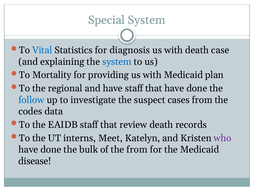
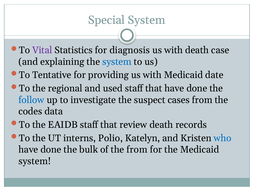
Vital colour: blue -> purple
Mortality: Mortality -> Tentative
plan: plan -> date
and have: have -> used
Meet: Meet -> Polio
who colour: purple -> blue
disease at (35, 161): disease -> system
